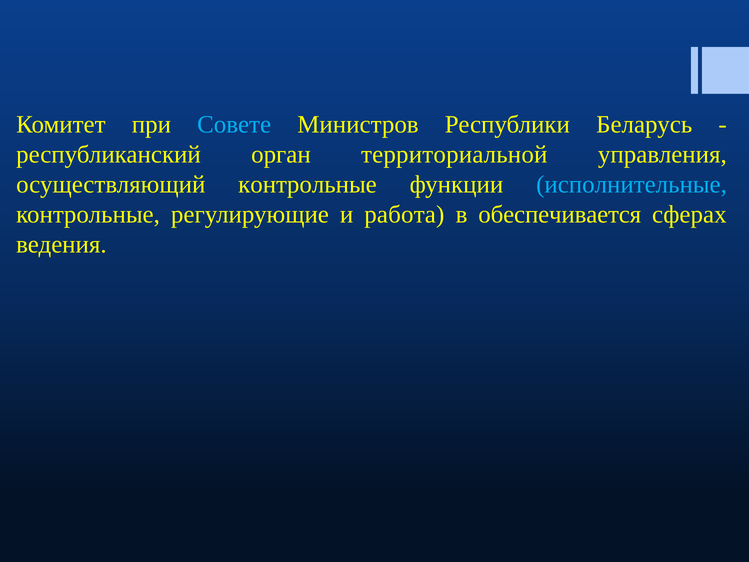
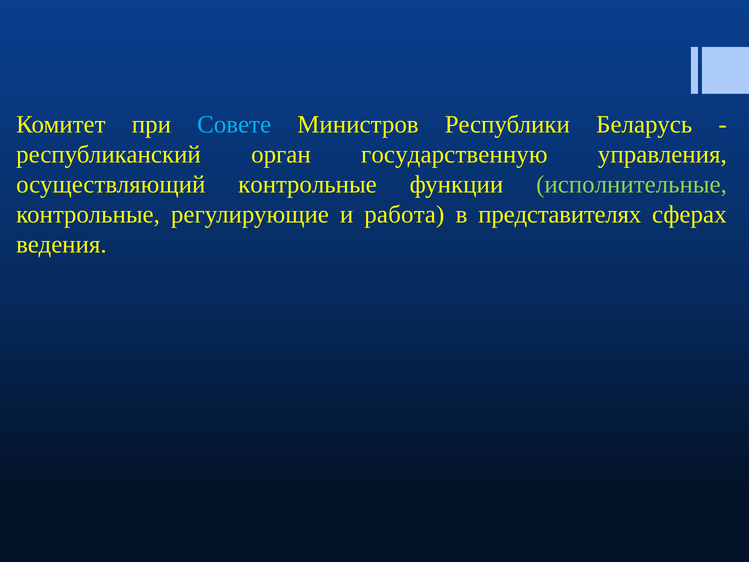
территориальной: территориальной -> государственную
исполнительные colour: light blue -> light green
обеспечивается: обеспечивается -> представителях
